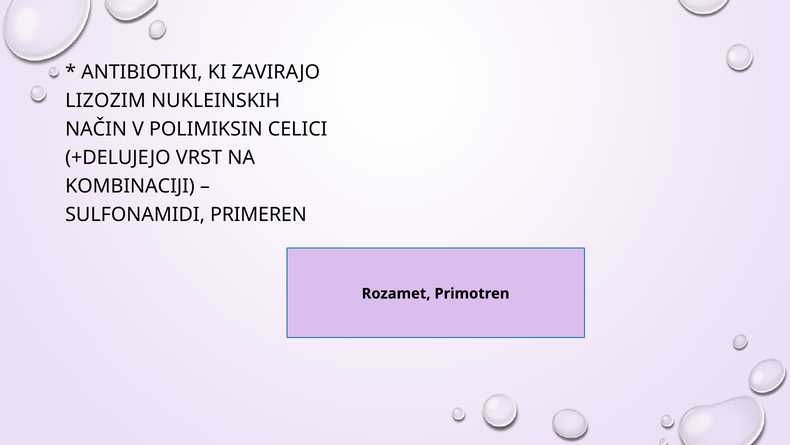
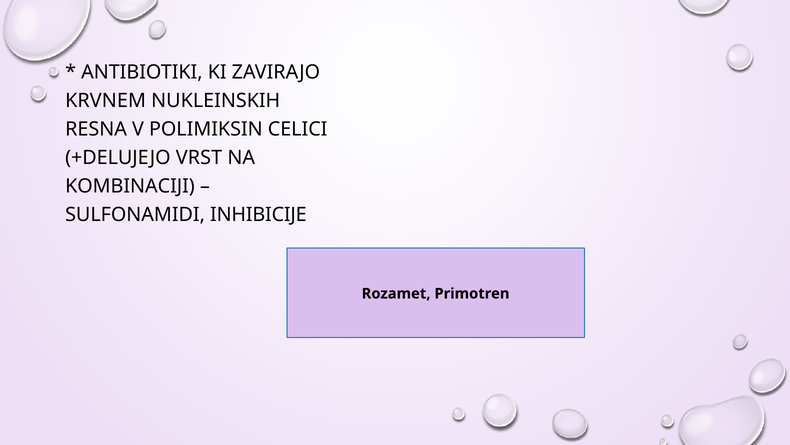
LIZOZIM: LIZOZIM -> KRVNEM
NAČIN: NAČIN -> RESNA
PRIMEREN: PRIMEREN -> INHIBICIJE
